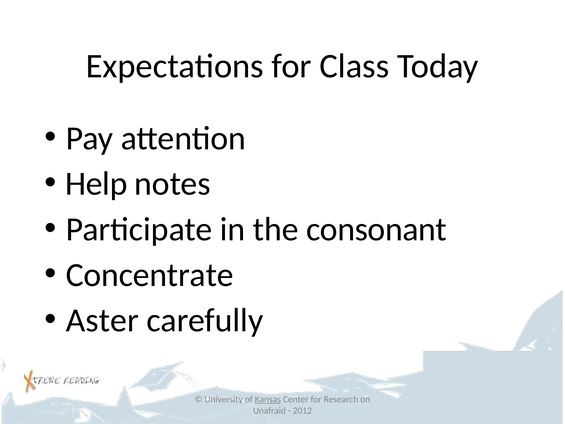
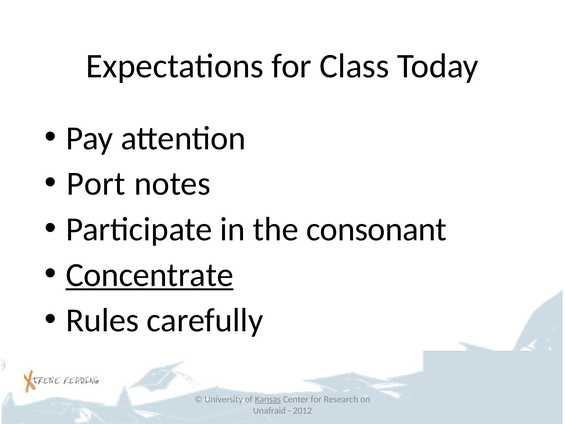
Help: Help -> Port
Concentrate underline: none -> present
Aster: Aster -> Rules
